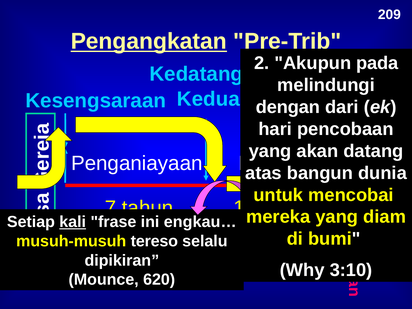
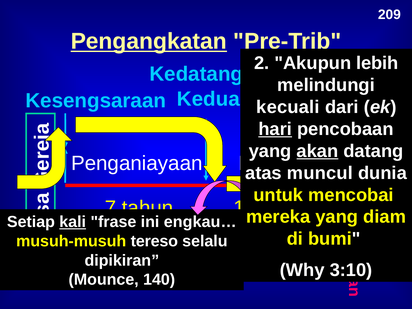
pada: pada -> lebih
dengan: dengan -> kecuali
hari underline: none -> present
akan underline: none -> present
bangun: bangun -> muncul
620: 620 -> 140
